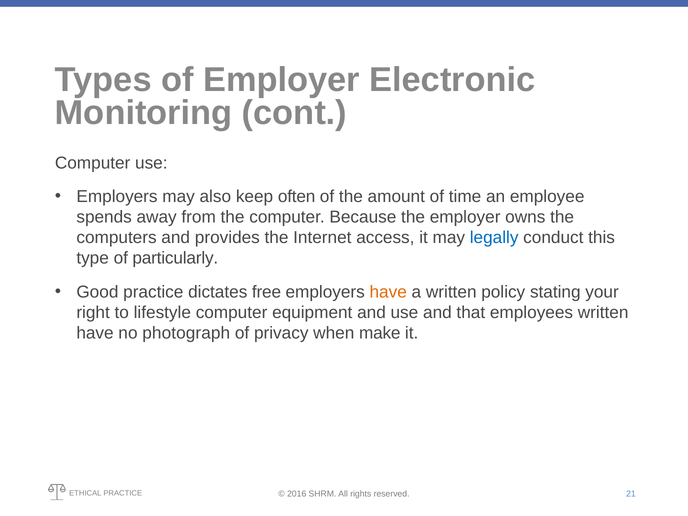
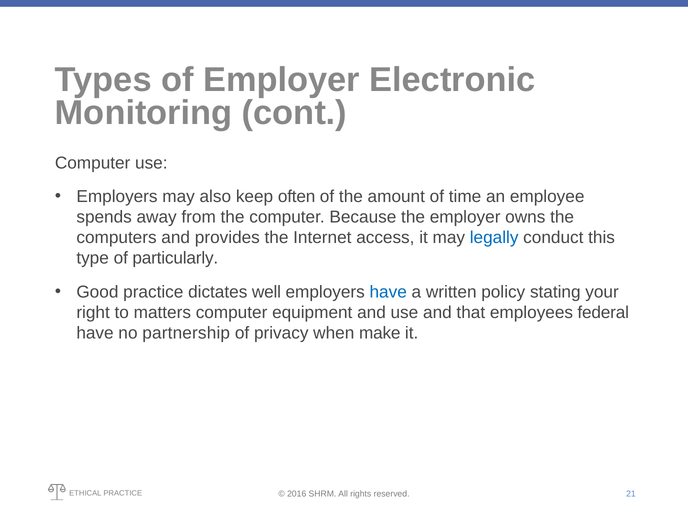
free: free -> well
have at (388, 292) colour: orange -> blue
lifestyle: lifestyle -> matters
employees written: written -> federal
photograph: photograph -> partnership
